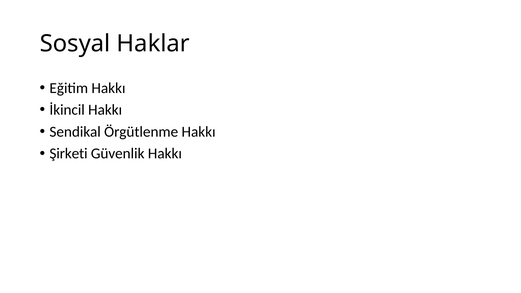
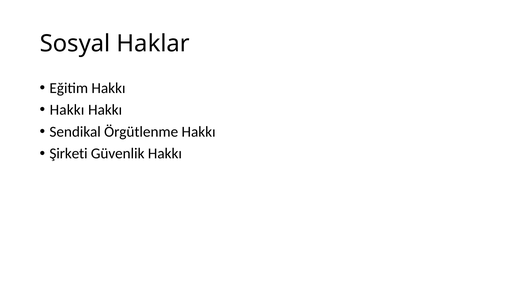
İkincil at (67, 110): İkincil -> Hakkı
